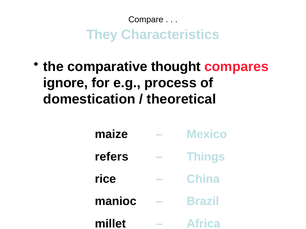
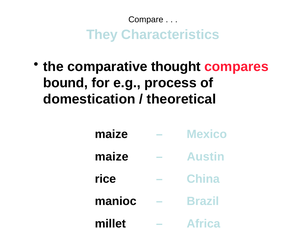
ignore: ignore -> bound
refers at (112, 157): refers -> maize
Things: Things -> Austin
